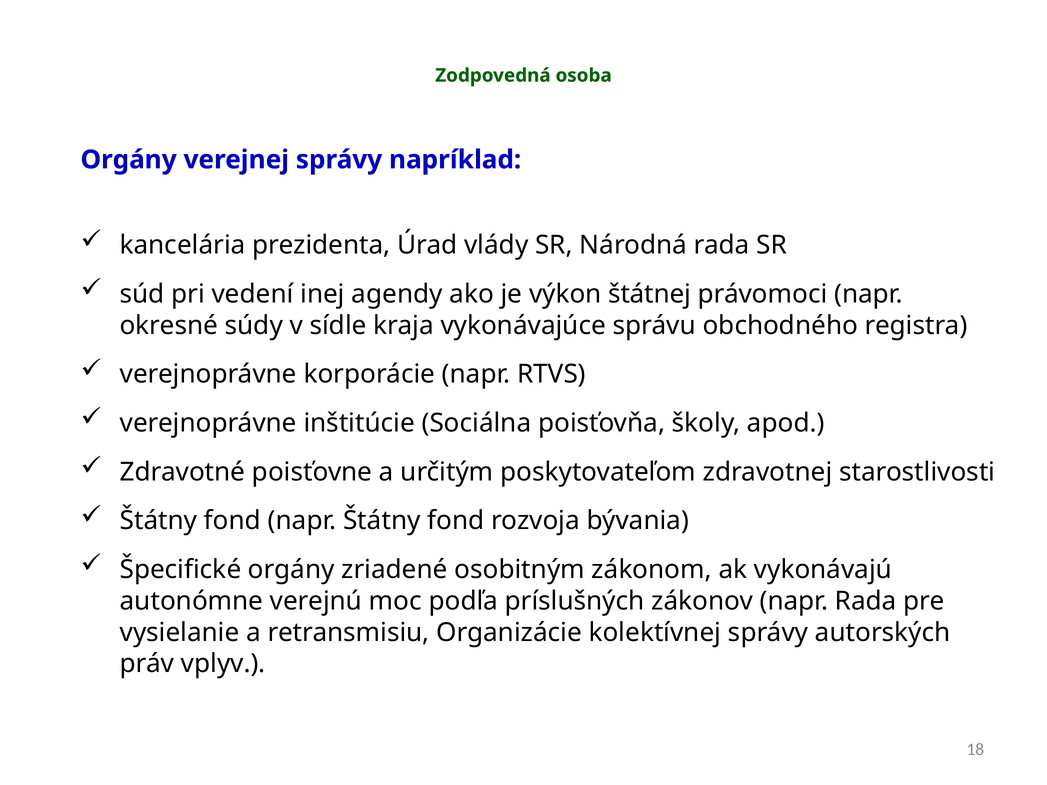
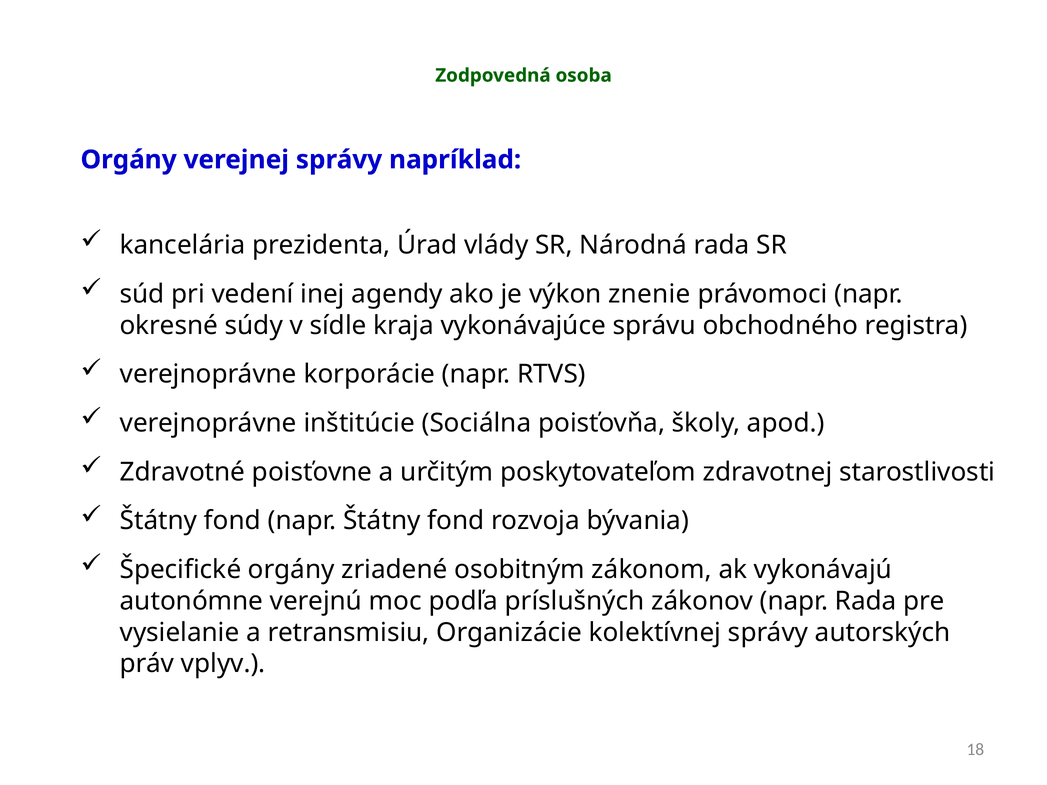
štátnej: štátnej -> znenie
